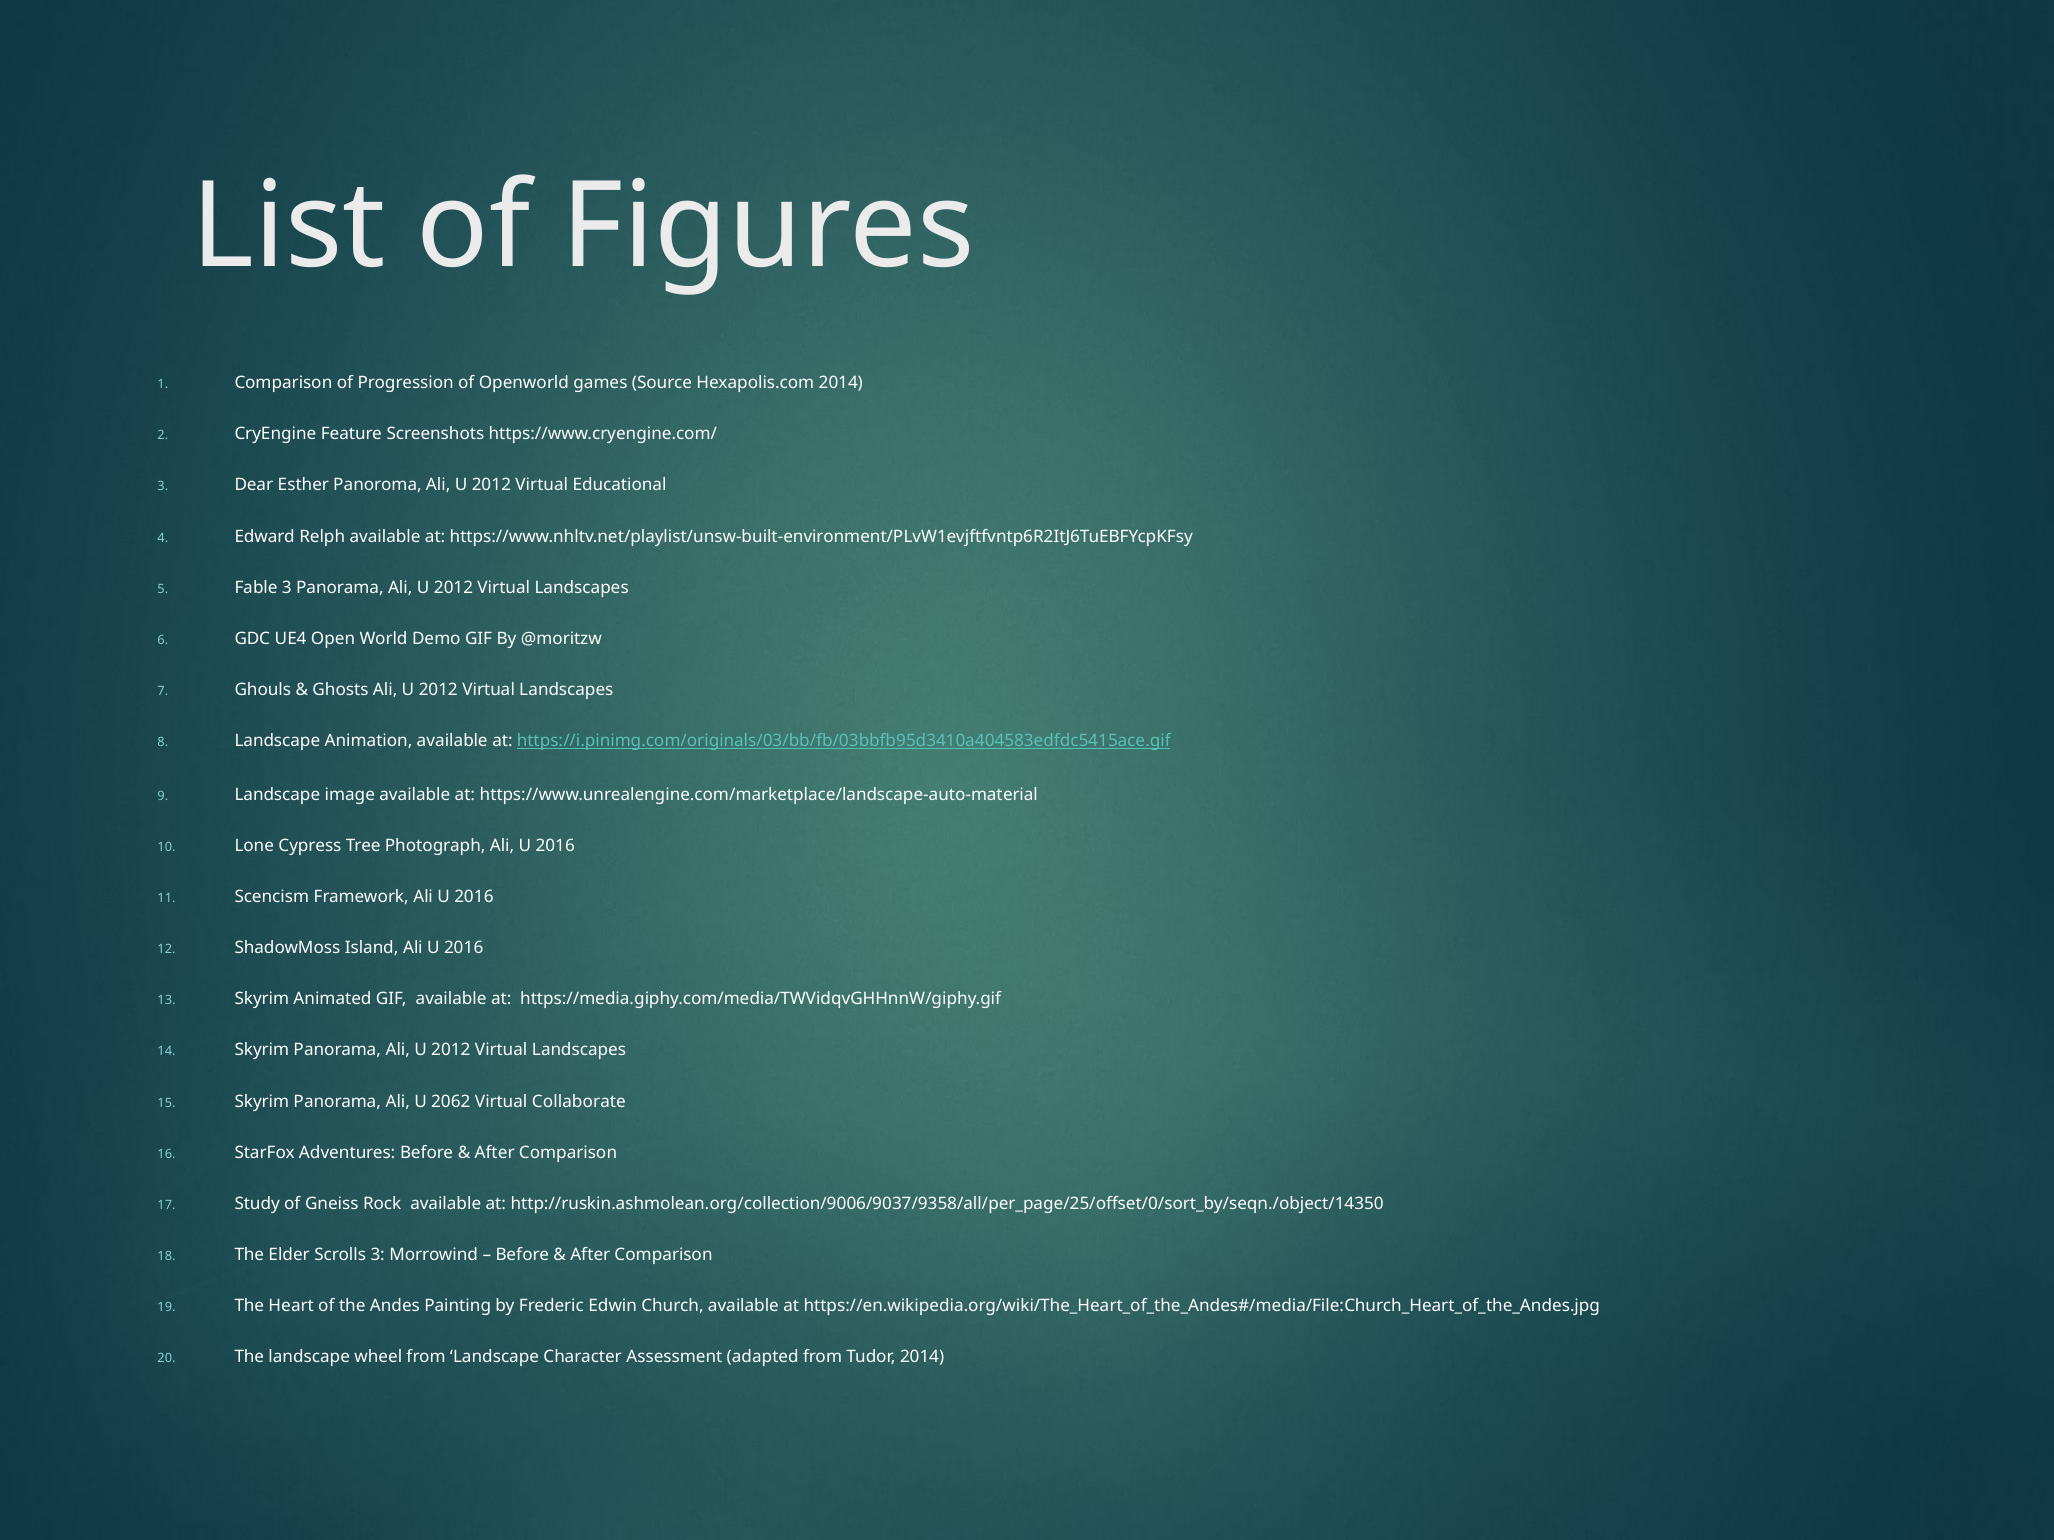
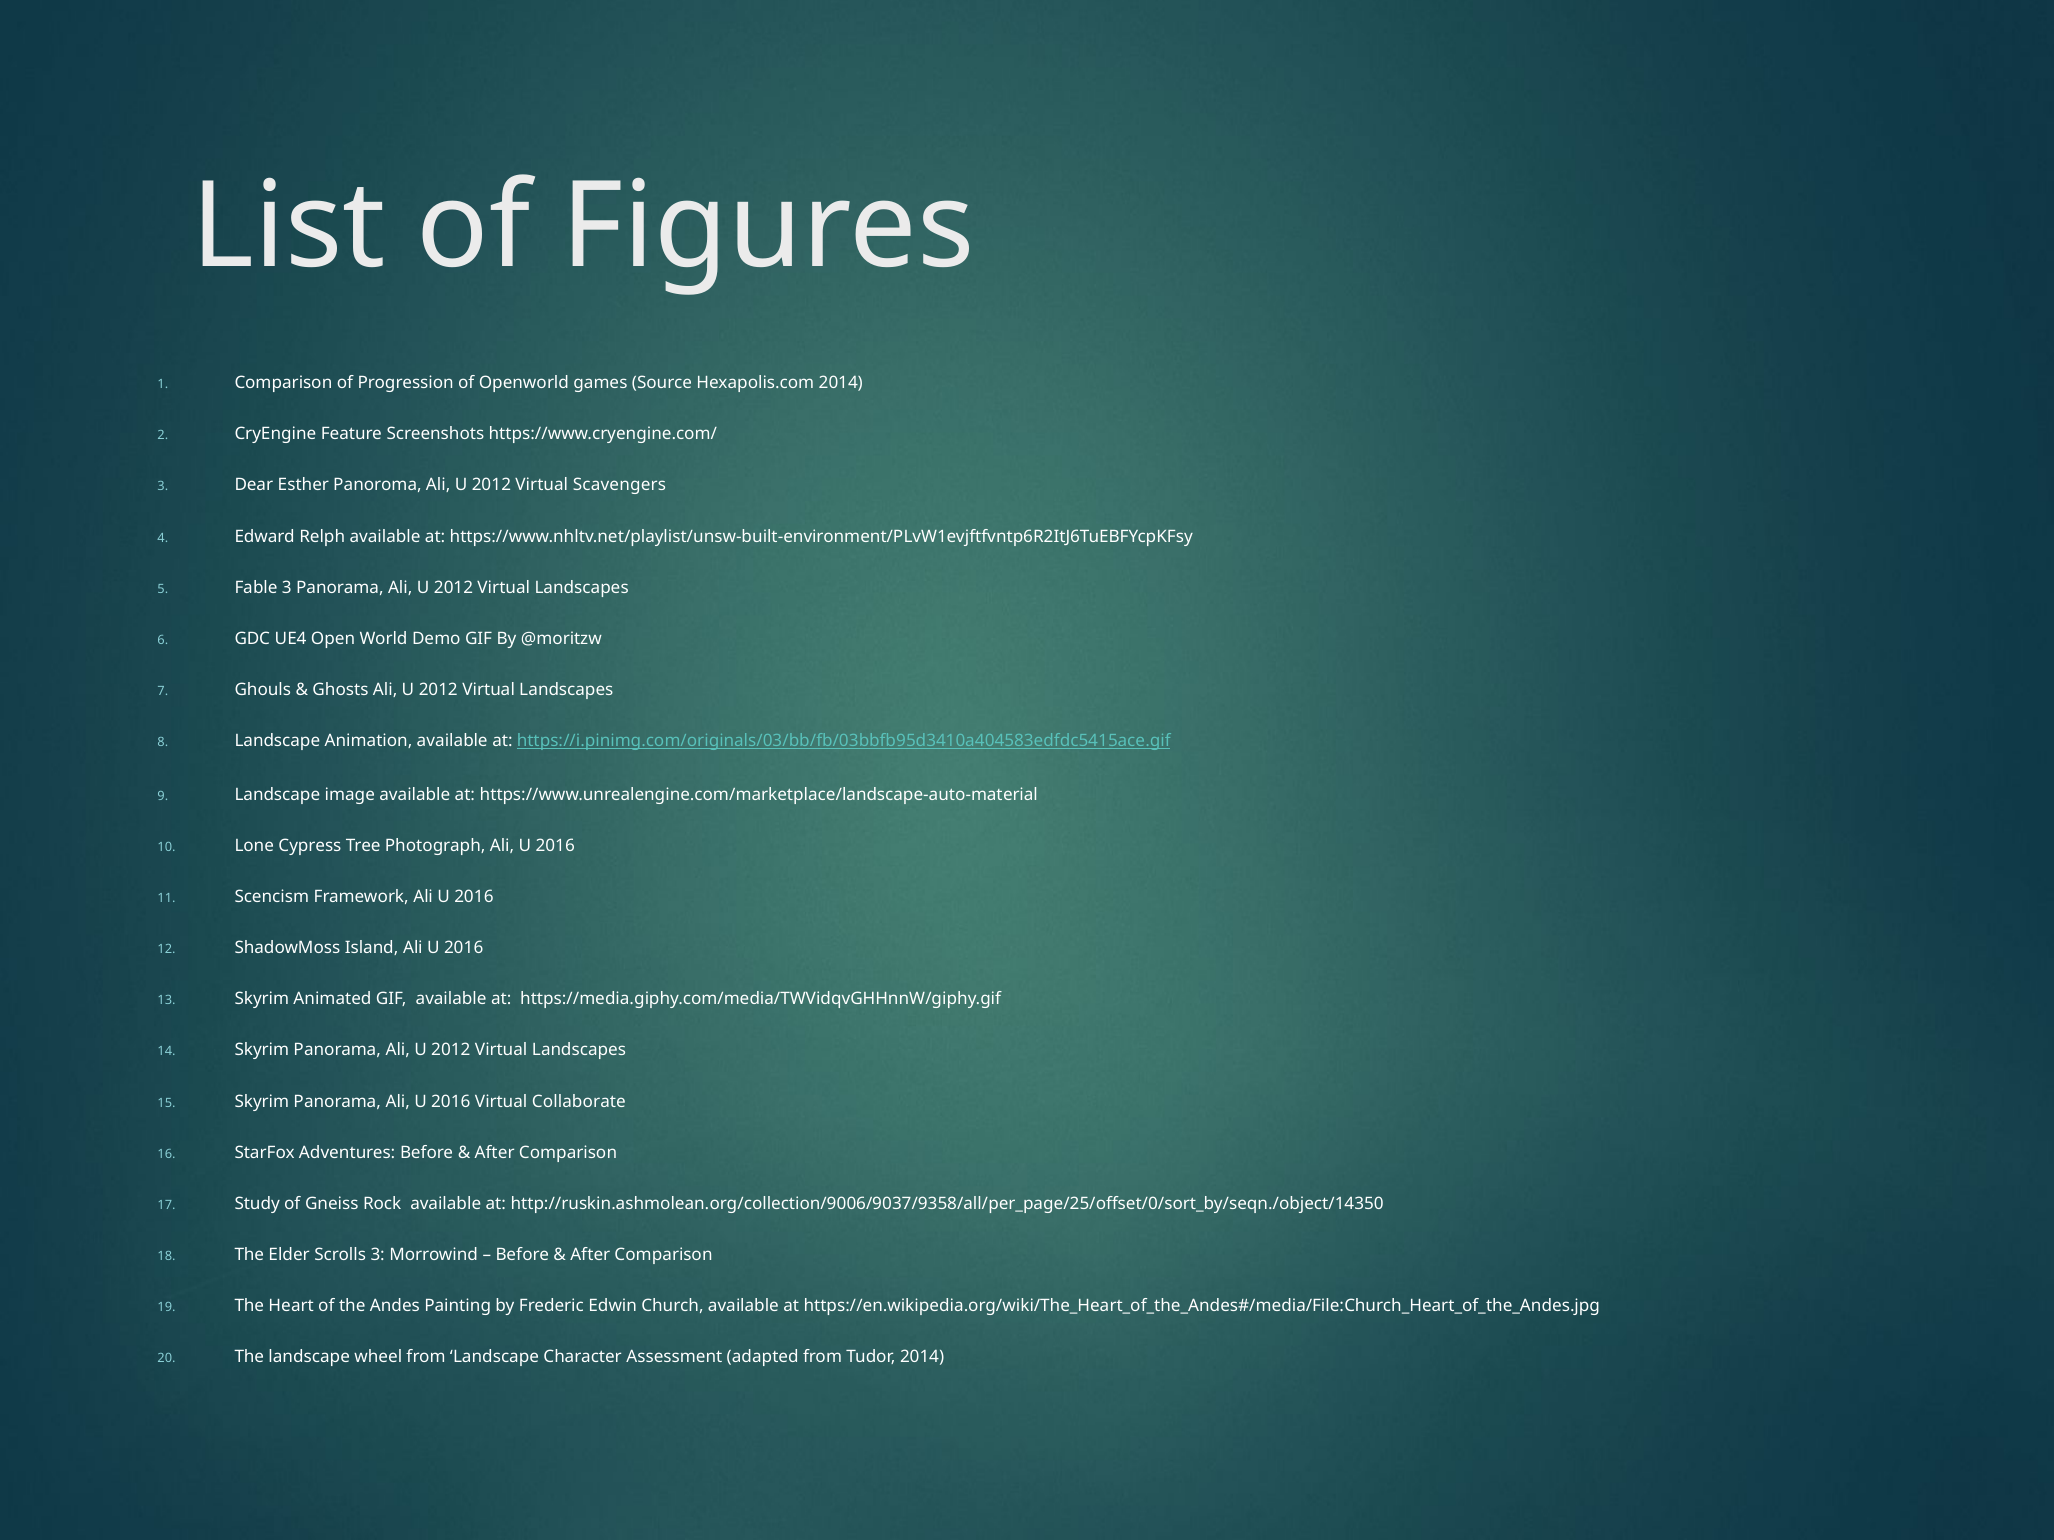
Educational: Educational -> Scavengers
Panorama Ali U 2062: 2062 -> 2016
